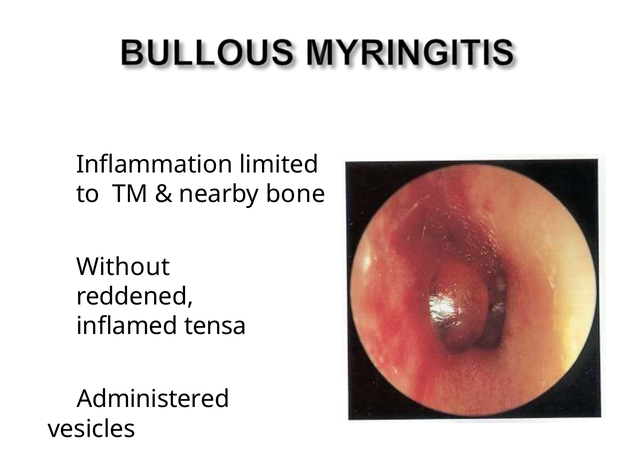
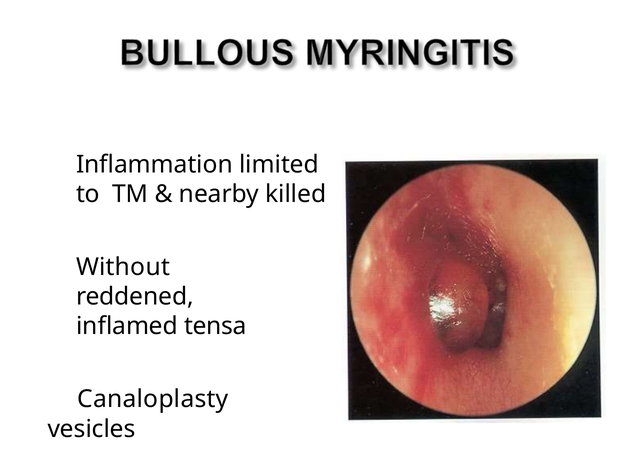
bone: bone -> killed
Administered: Administered -> Canaloplasty
